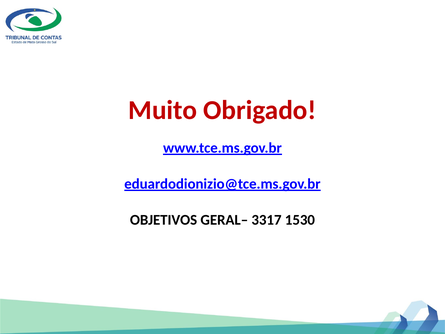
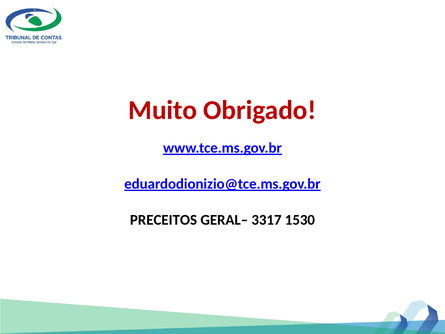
OBJETIVOS: OBJETIVOS -> PRECEITOS
